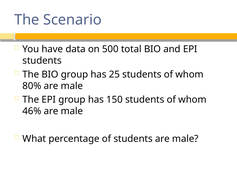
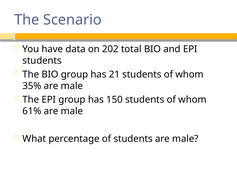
500: 500 -> 202
25: 25 -> 21
80%: 80% -> 35%
46%: 46% -> 61%
